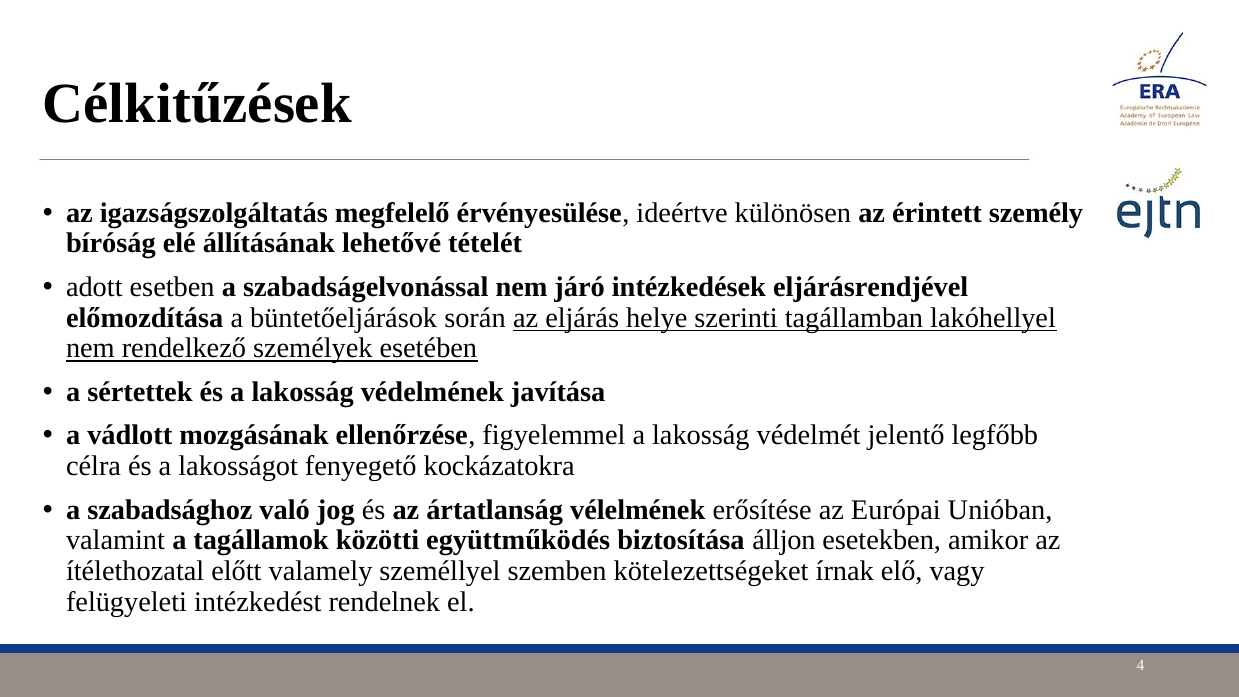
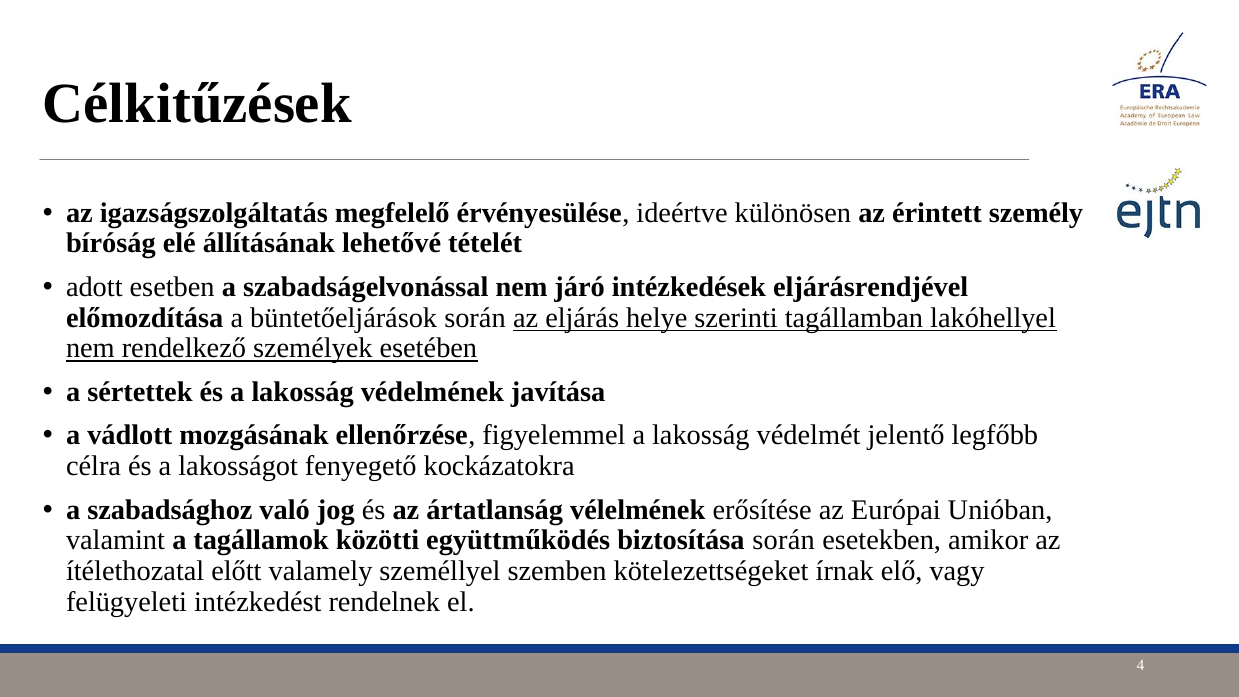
biztosítása álljon: álljon -> során
